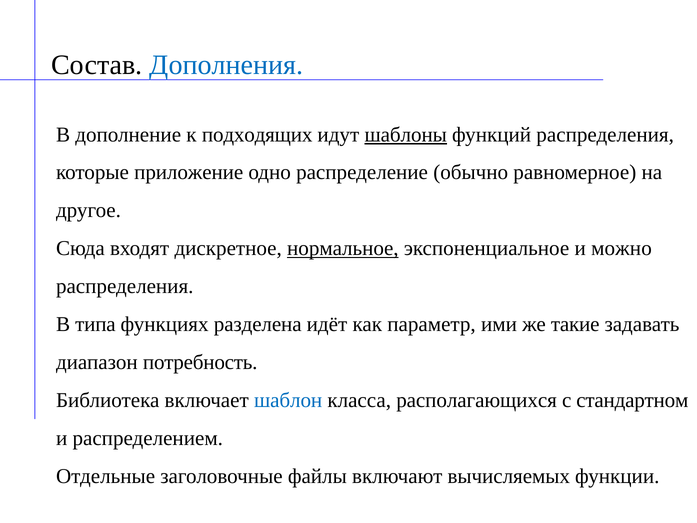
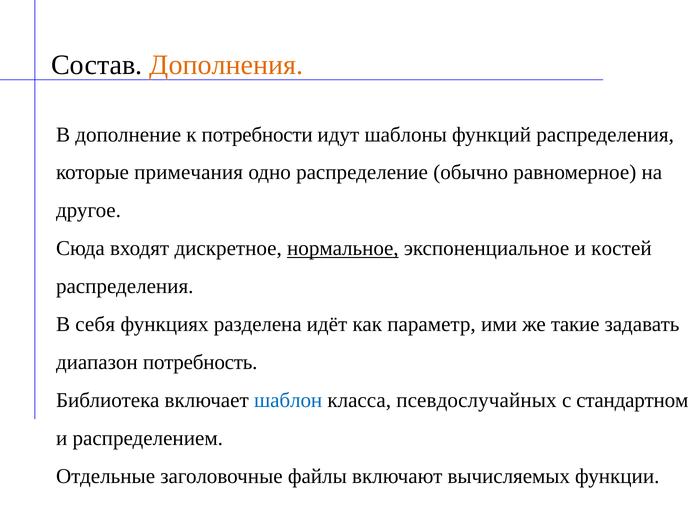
Дополнения colour: blue -> orange
подходящих: подходящих -> потребности
шаблоны underline: present -> none
приложение: приложение -> примечания
можно: можно -> костей
типа: типа -> себя
располагающихся: располагающихся -> псевдослучайных
